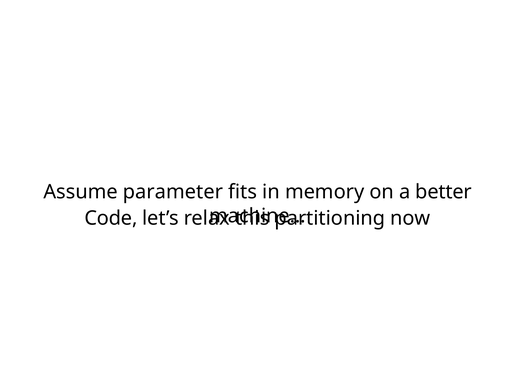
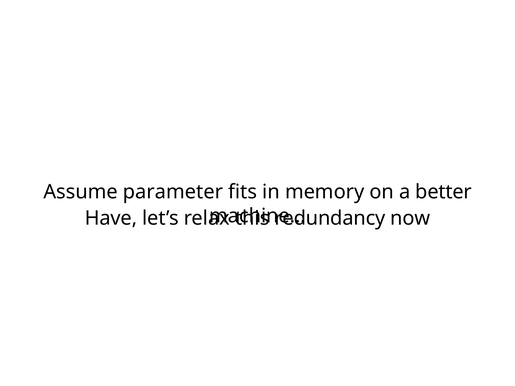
Code: Code -> Have
partitioning: partitioning -> redundancy
